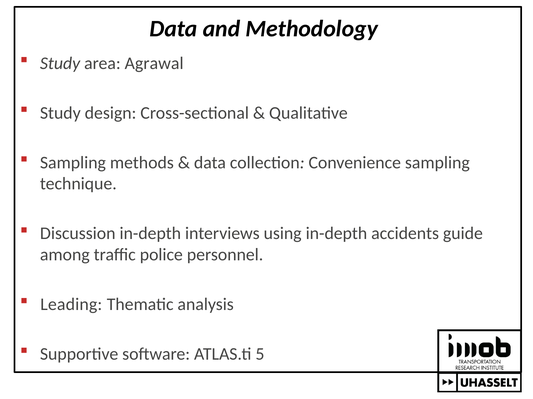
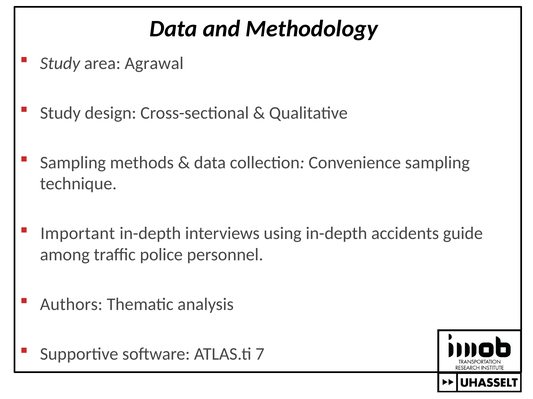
Discussion: Discussion -> Important
Leading: Leading -> Authors
5: 5 -> 7
